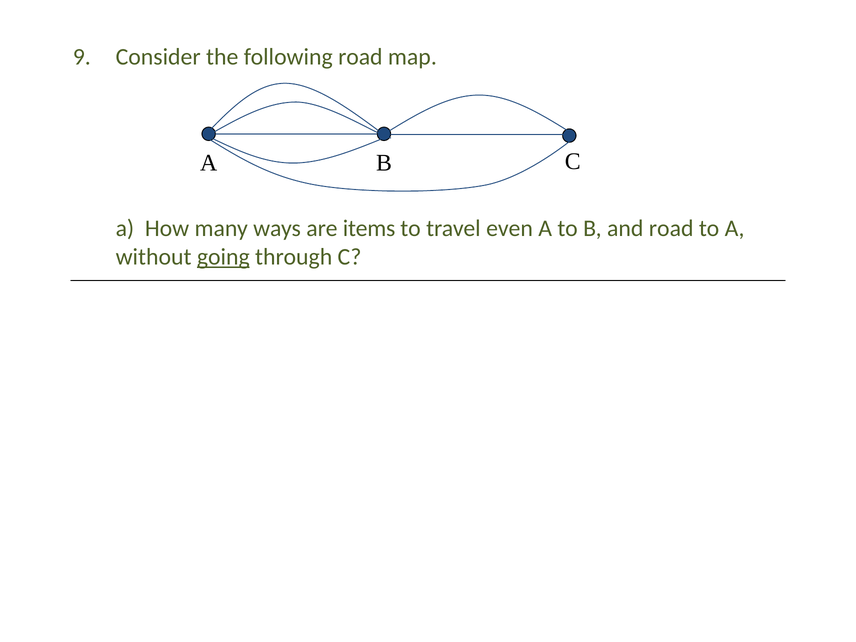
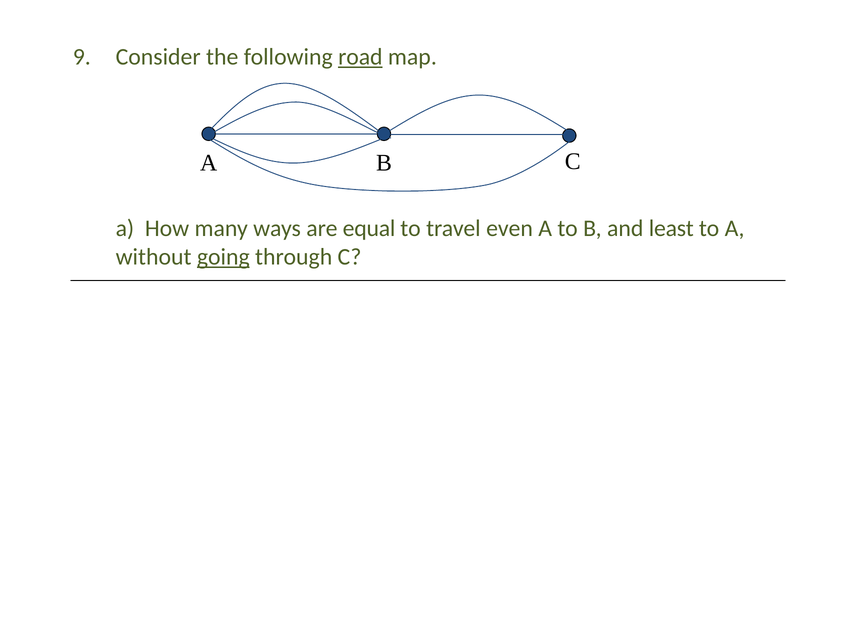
road at (360, 57) underline: none -> present
items: items -> equal
and road: road -> least
